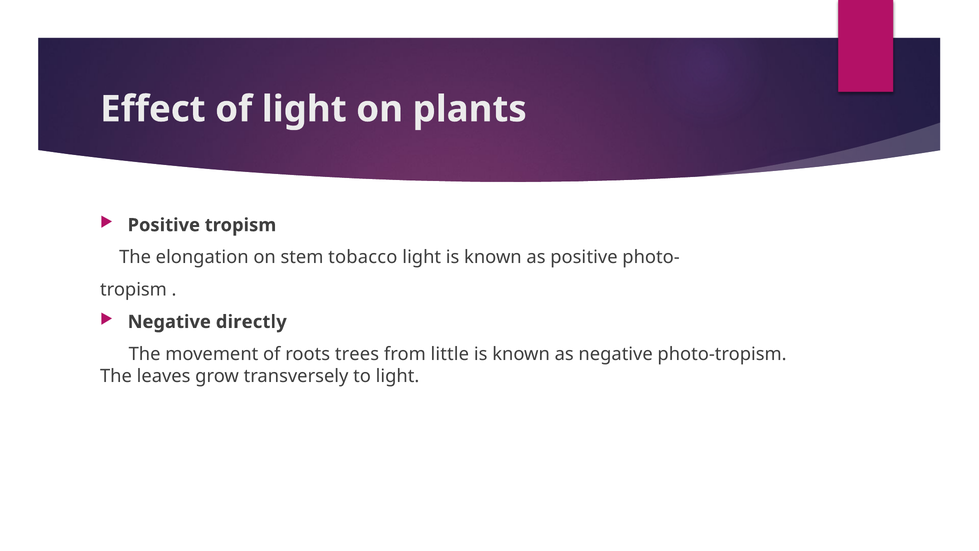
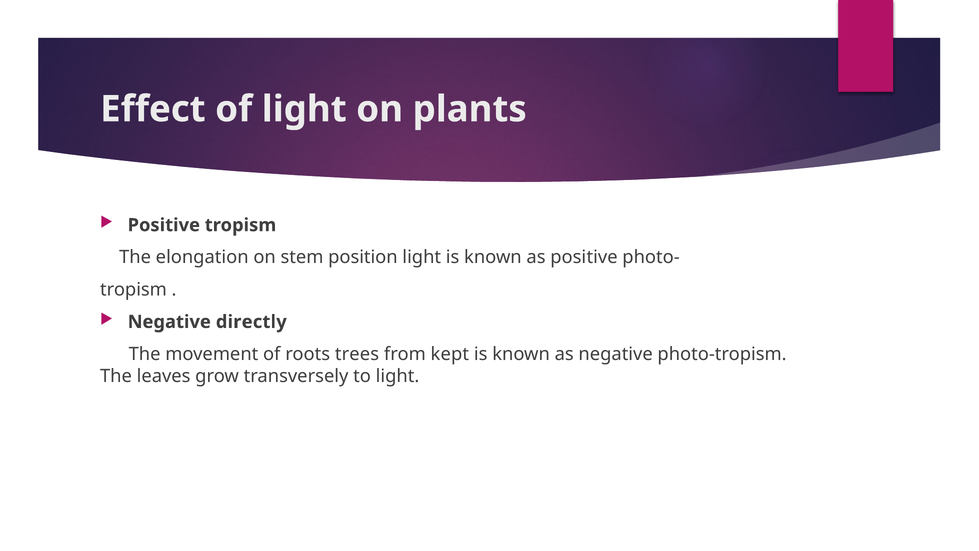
tobacco: tobacco -> position
little: little -> kept
